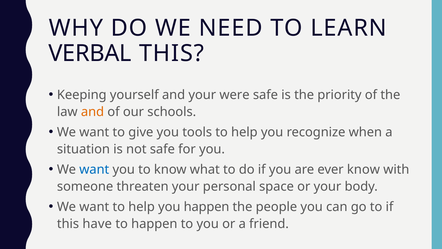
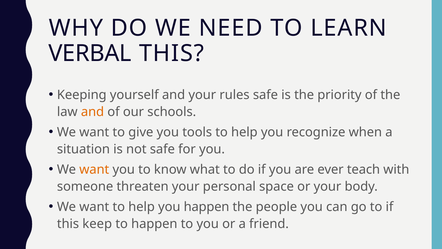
were: were -> rules
want at (94, 169) colour: blue -> orange
ever know: know -> teach
have: have -> keep
